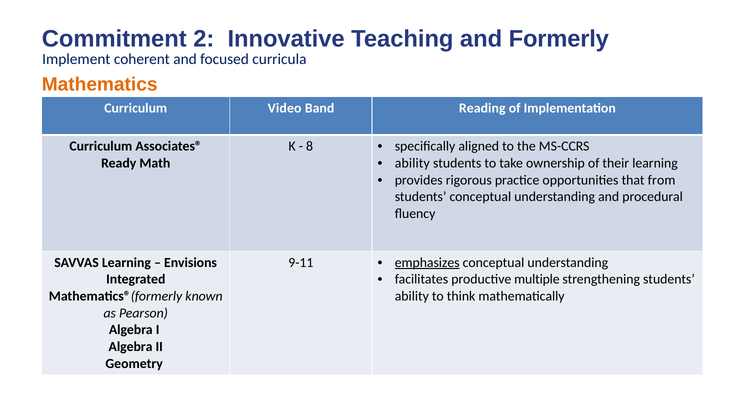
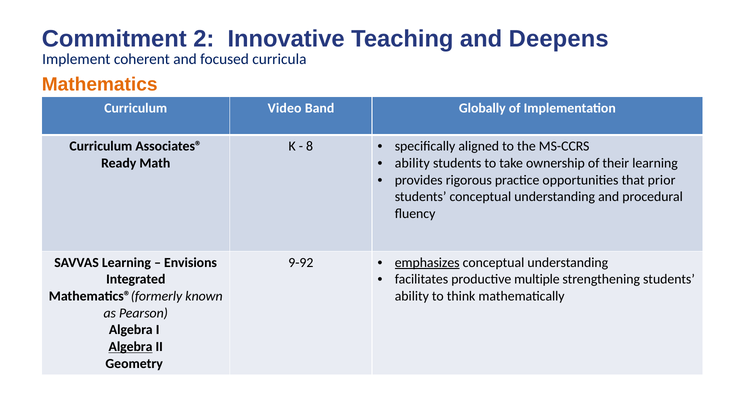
Formerly: Formerly -> Deepens
Reading: Reading -> Globally
from: from -> prior
9-11: 9-11 -> 9-92
Algebra at (131, 346) underline: none -> present
